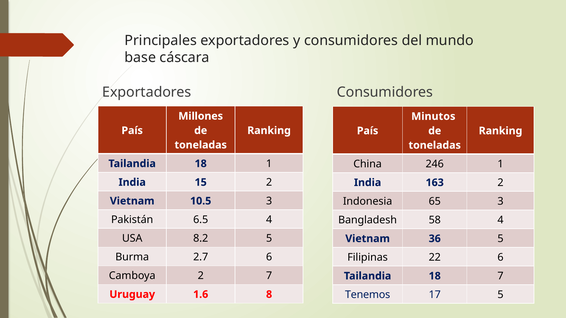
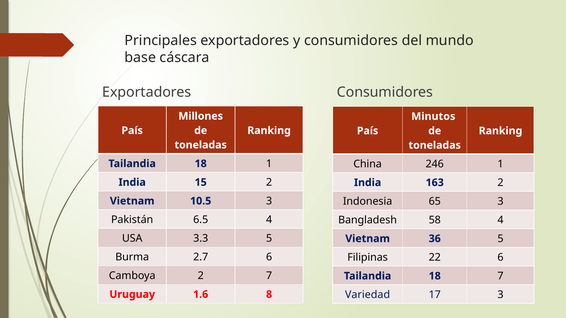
8.2: 8.2 -> 3.3
Tenemos: Tenemos -> Variedad
17 5: 5 -> 3
